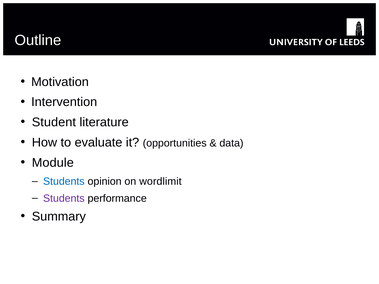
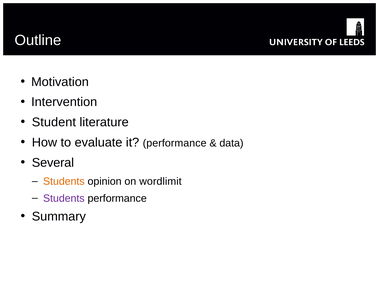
it opportunities: opportunities -> performance
Module: Module -> Several
Students at (64, 182) colour: blue -> orange
